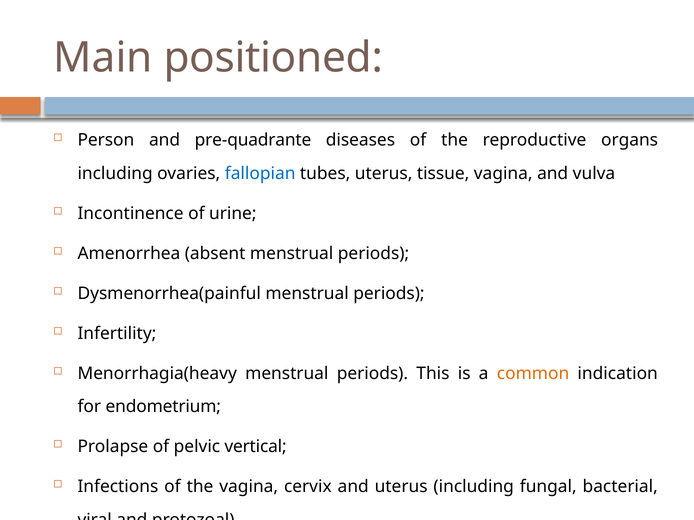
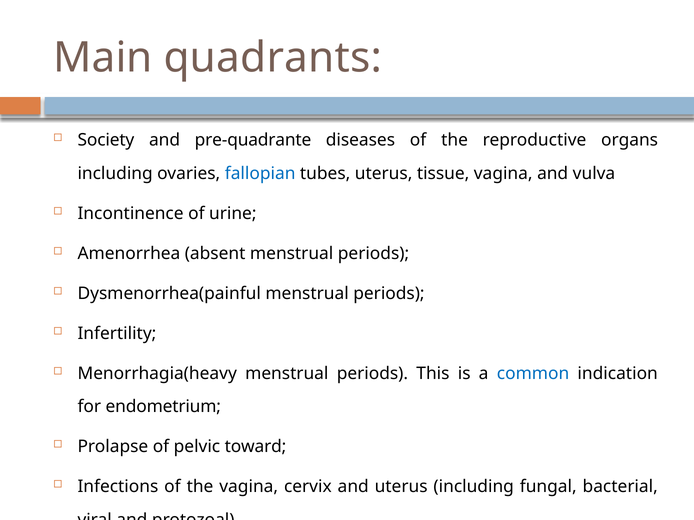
positioned: positioned -> quadrants
Person: Person -> Society
common colour: orange -> blue
vertical: vertical -> toward
